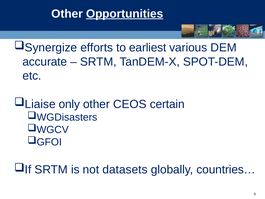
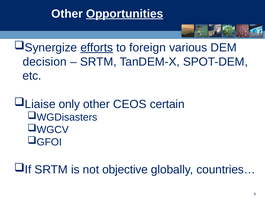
efforts underline: none -> present
earliest: earliest -> foreign
accurate: accurate -> decision
datasets: datasets -> objective
